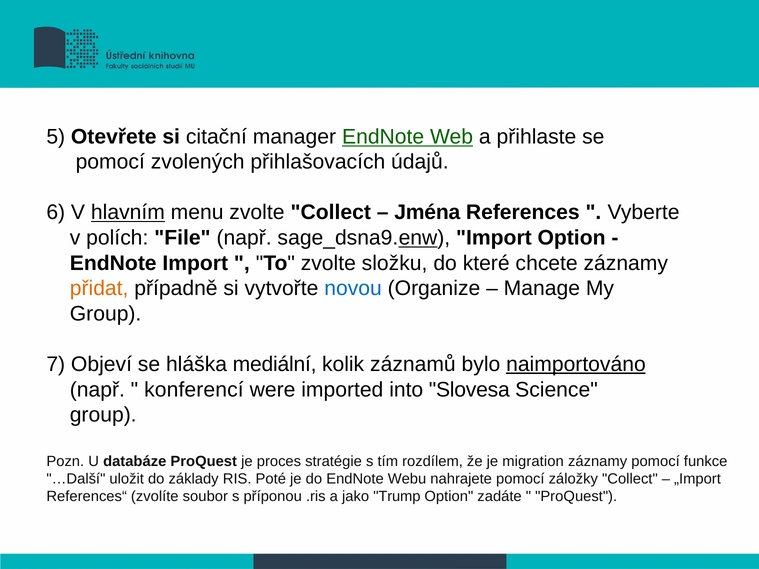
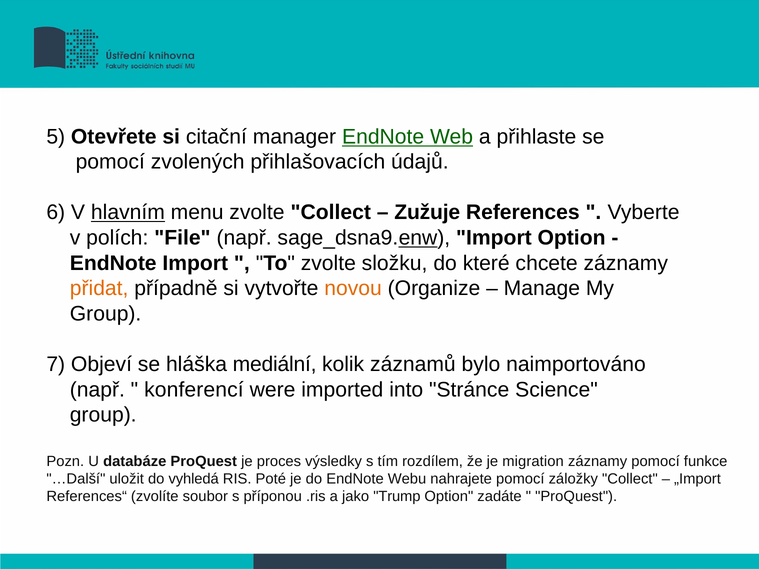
Jména: Jména -> Zužuje
novou colour: blue -> orange
naimportováno underline: present -> none
Slovesa: Slovesa -> Stránce
stratégie: stratégie -> výsledky
základy: základy -> vyhledá
